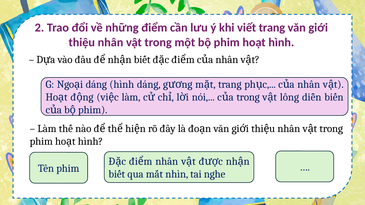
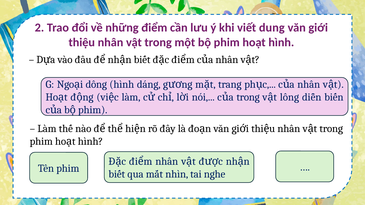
viết trang: trang -> dung
dáng at (96, 85): dáng -> dông
